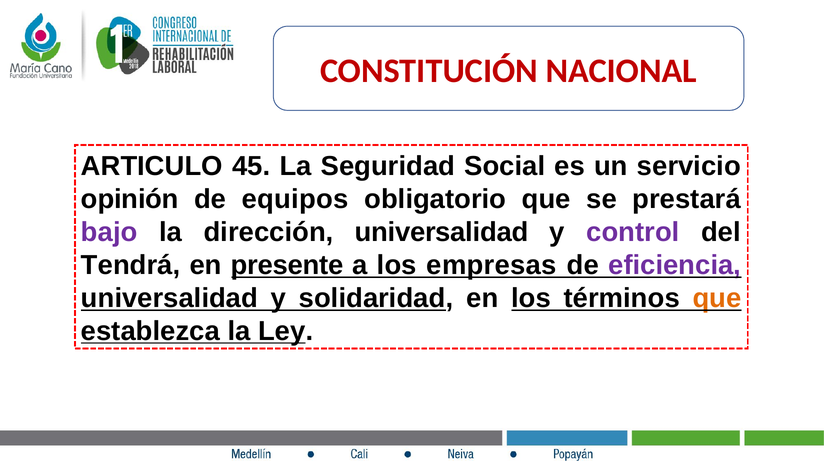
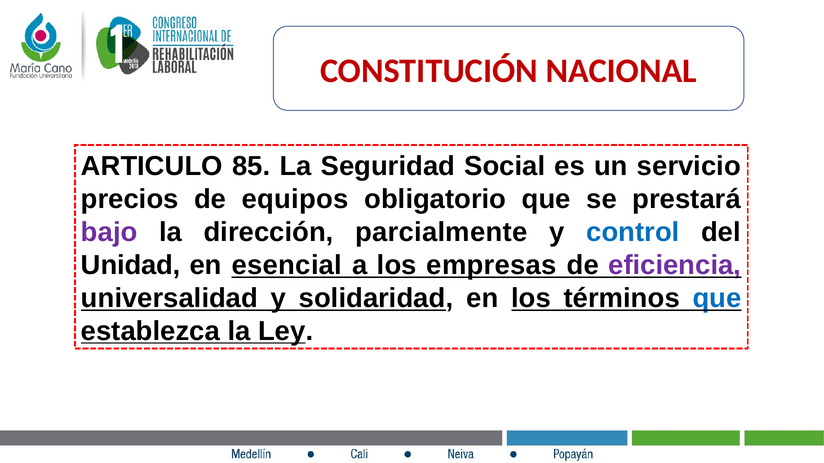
45: 45 -> 85
opinión: opinión -> precios
dirección universalidad: universalidad -> parcialmente
control colour: purple -> blue
Tendrá: Tendrá -> Unidad
presente: presente -> esencial
que at (717, 298) colour: orange -> blue
